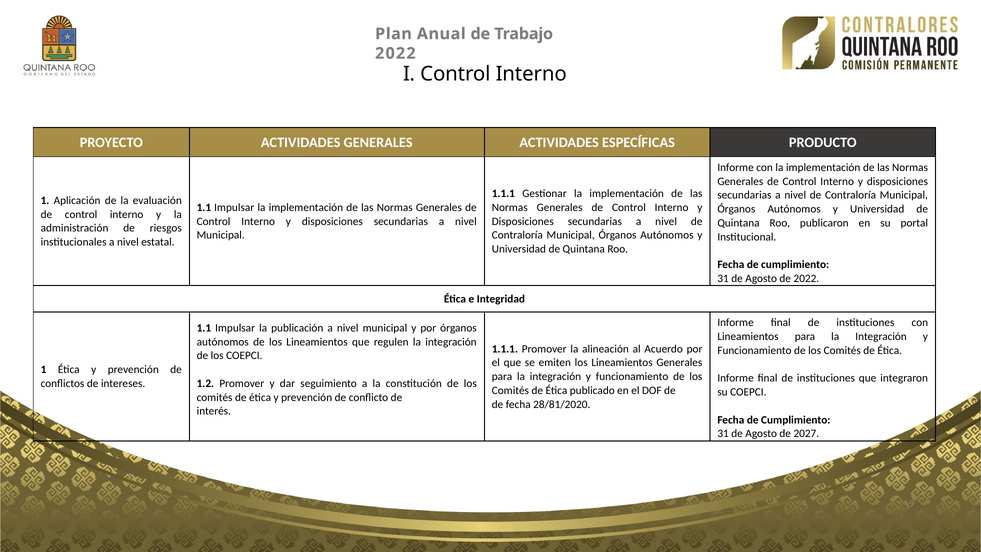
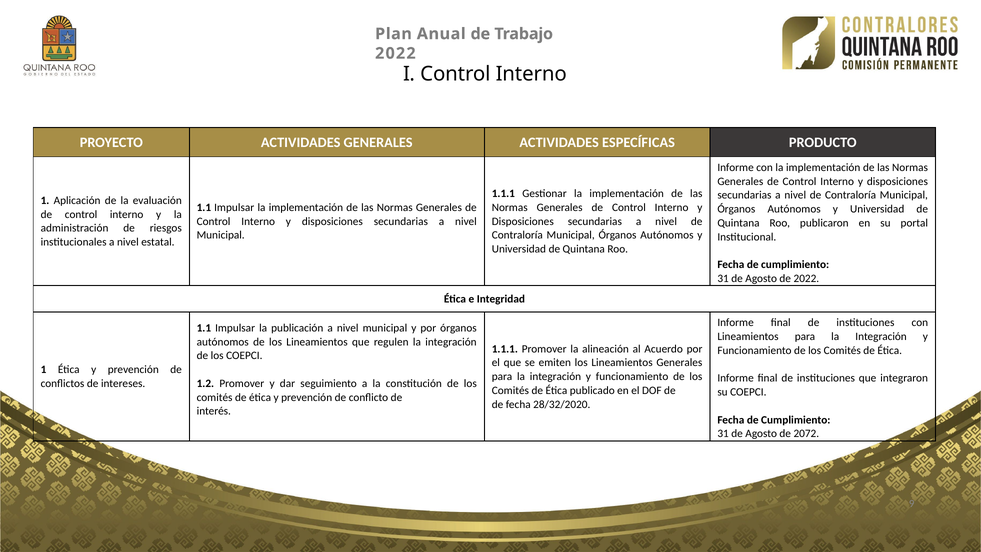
28/81/2020: 28/81/2020 -> 28/32/2020
2027: 2027 -> 2072
